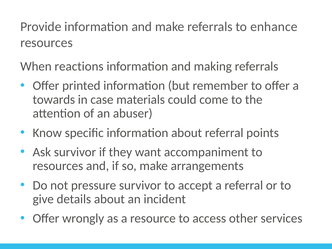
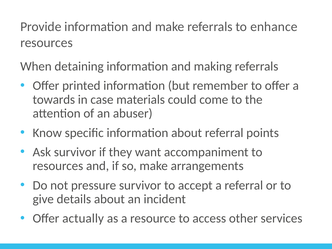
reactions: reactions -> detaining
wrongly: wrongly -> actually
